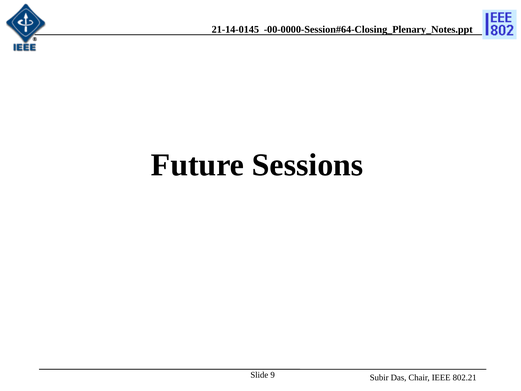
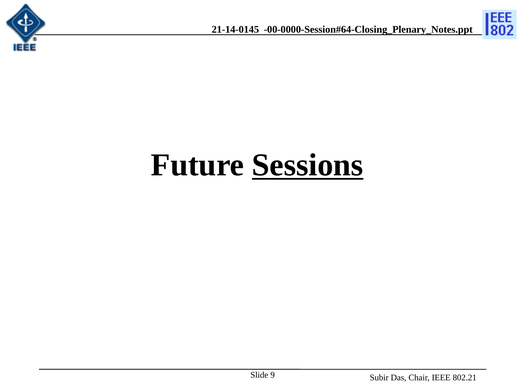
Sessions underline: none -> present
